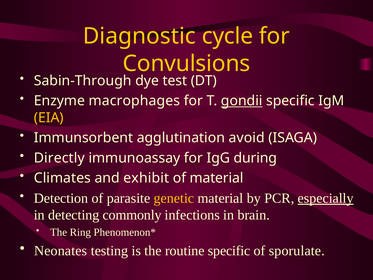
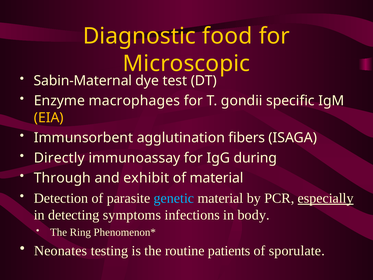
cycle: cycle -> food
Convulsions: Convulsions -> Microscopic
Sabin-Through: Sabin-Through -> Sabin-Maternal
gondii underline: present -> none
avoid: avoid -> fibers
Climates: Climates -> Through
genetic colour: yellow -> light blue
commonly: commonly -> symptoms
brain: brain -> body
routine specific: specific -> patients
